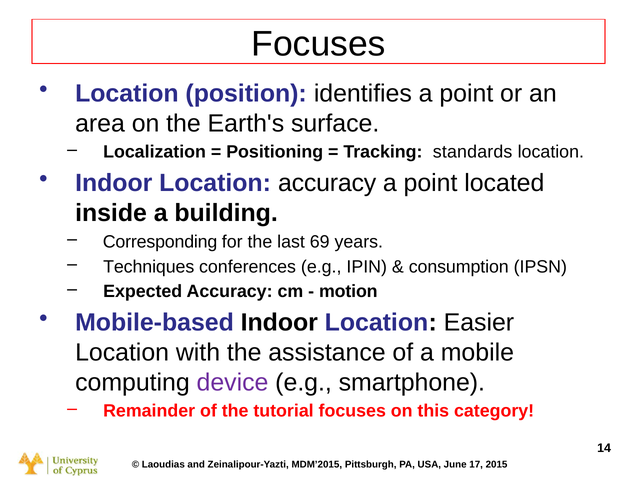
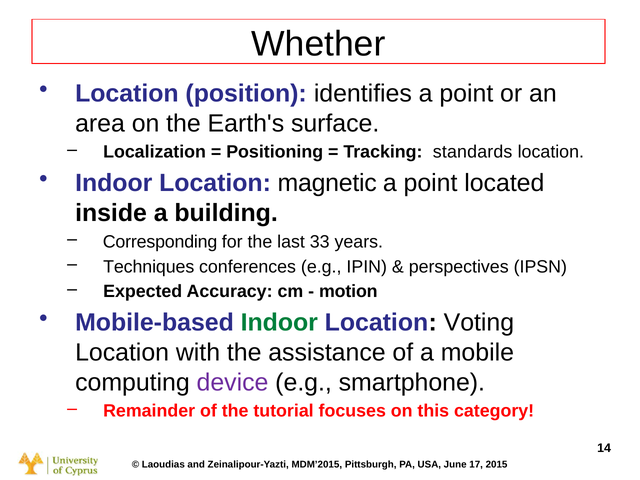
Focuses at (318, 44): Focuses -> Whether
Location accuracy: accuracy -> magnetic
69: 69 -> 33
consumption: consumption -> perspectives
Indoor at (279, 323) colour: black -> green
Easier: Easier -> Voting
